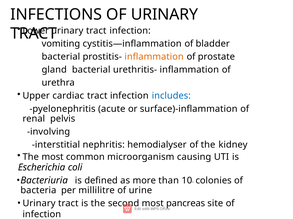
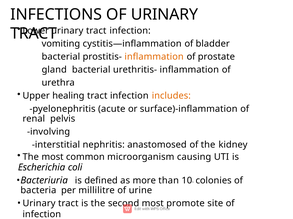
cardiac: cardiac -> healing
includes colour: blue -> orange
hemodialyser: hemodialyser -> anastomosed
pancreas: pancreas -> promote
